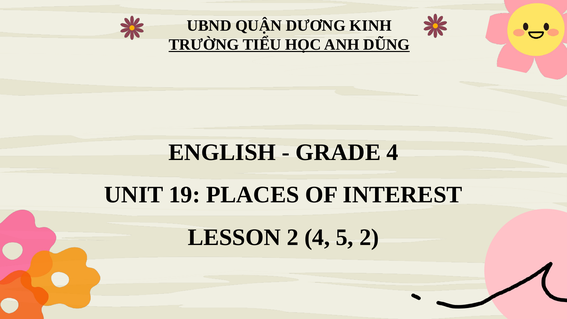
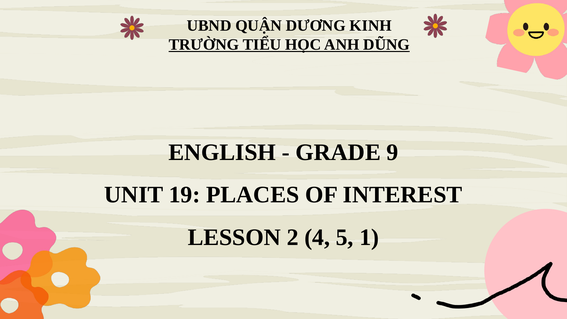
GRADE 4: 4 -> 9
5 2: 2 -> 1
